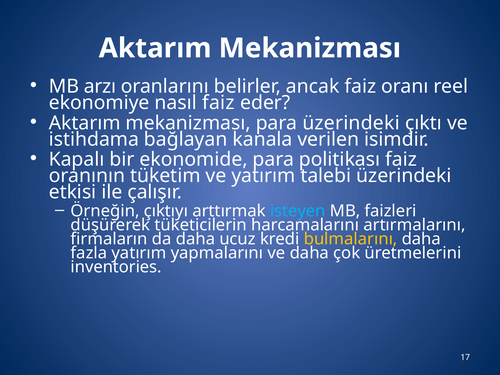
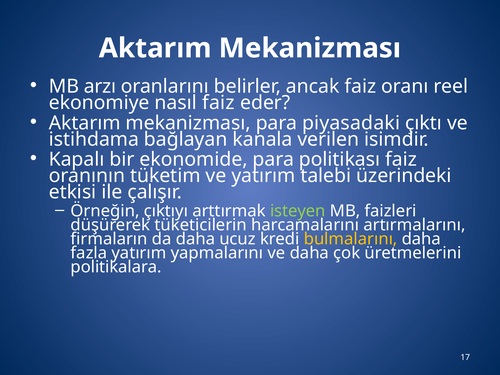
para üzerindeki: üzerindeki -> piyasadaki
isteyen colour: light blue -> light green
inventories: inventories -> politikalara
